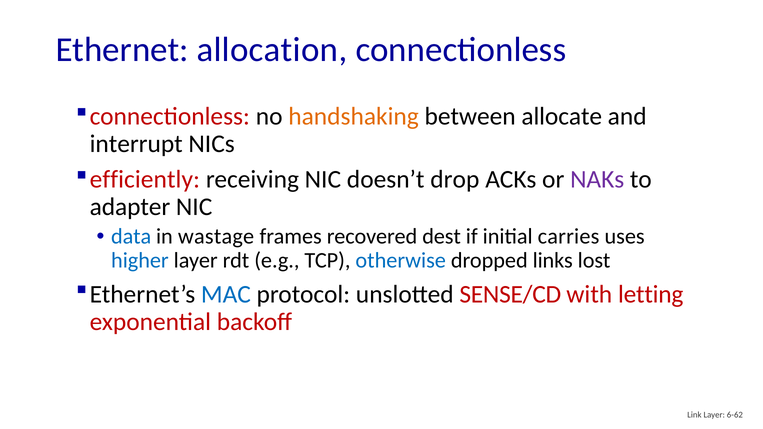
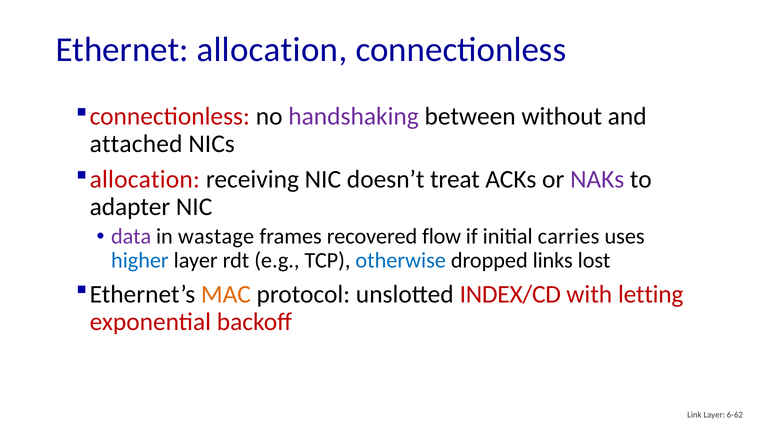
handshaking colour: orange -> purple
allocate: allocate -> without
interrupt: interrupt -> attached
efficiently at (145, 180): efficiently -> allocation
drop: drop -> treat
data colour: blue -> purple
dest: dest -> flow
MAC colour: blue -> orange
SENSE/CD: SENSE/CD -> INDEX/CD
